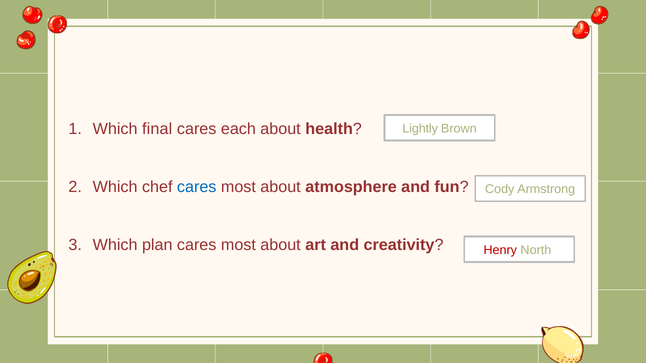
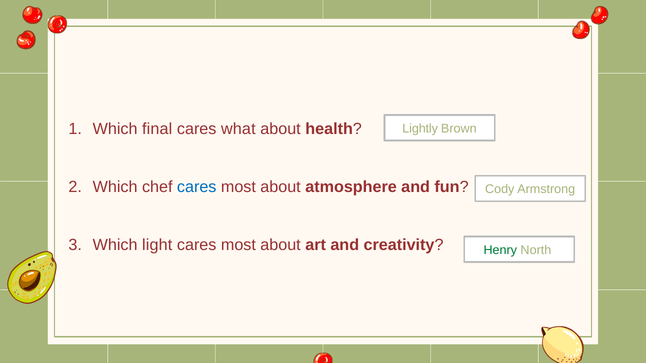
each: each -> what
plan: plan -> light
Henry colour: red -> green
